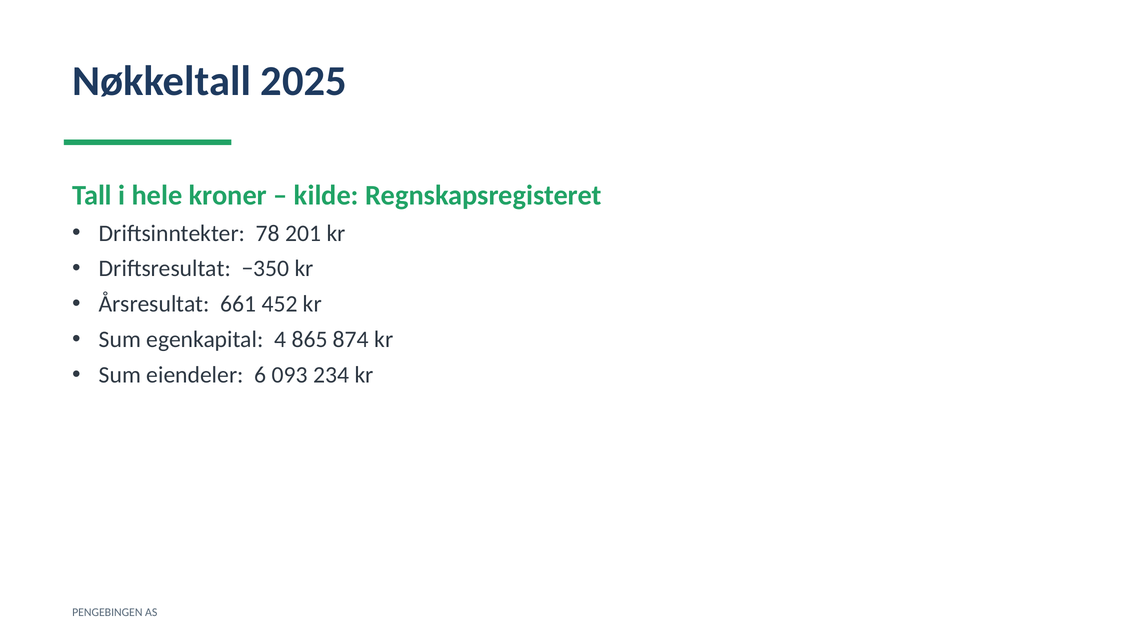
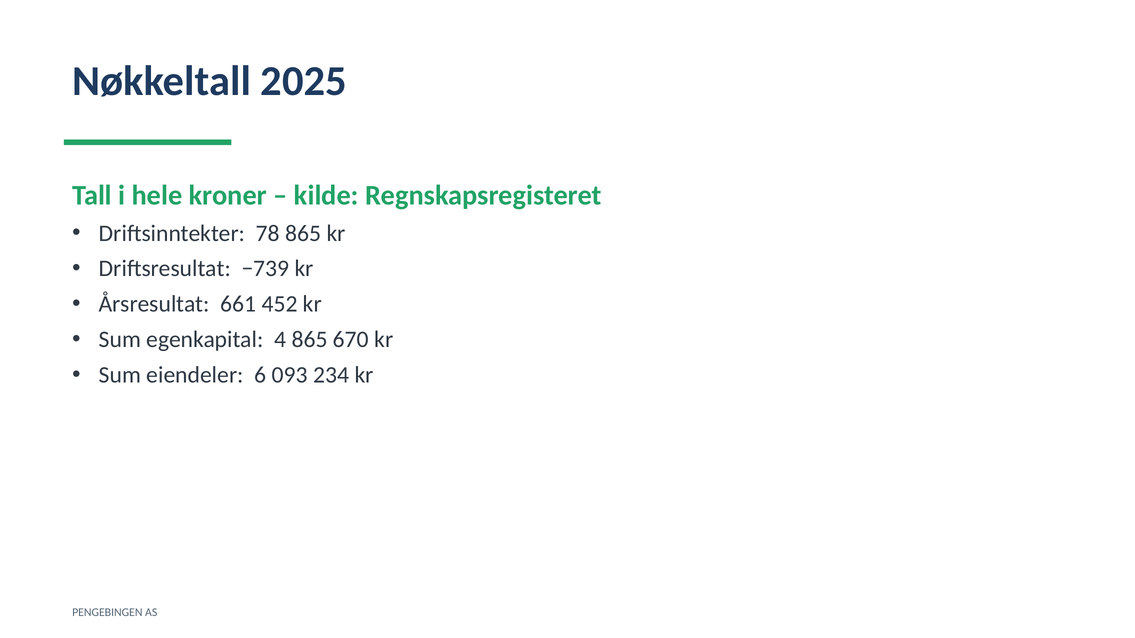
78 201: 201 -> 865
−350: −350 -> −739
874: 874 -> 670
